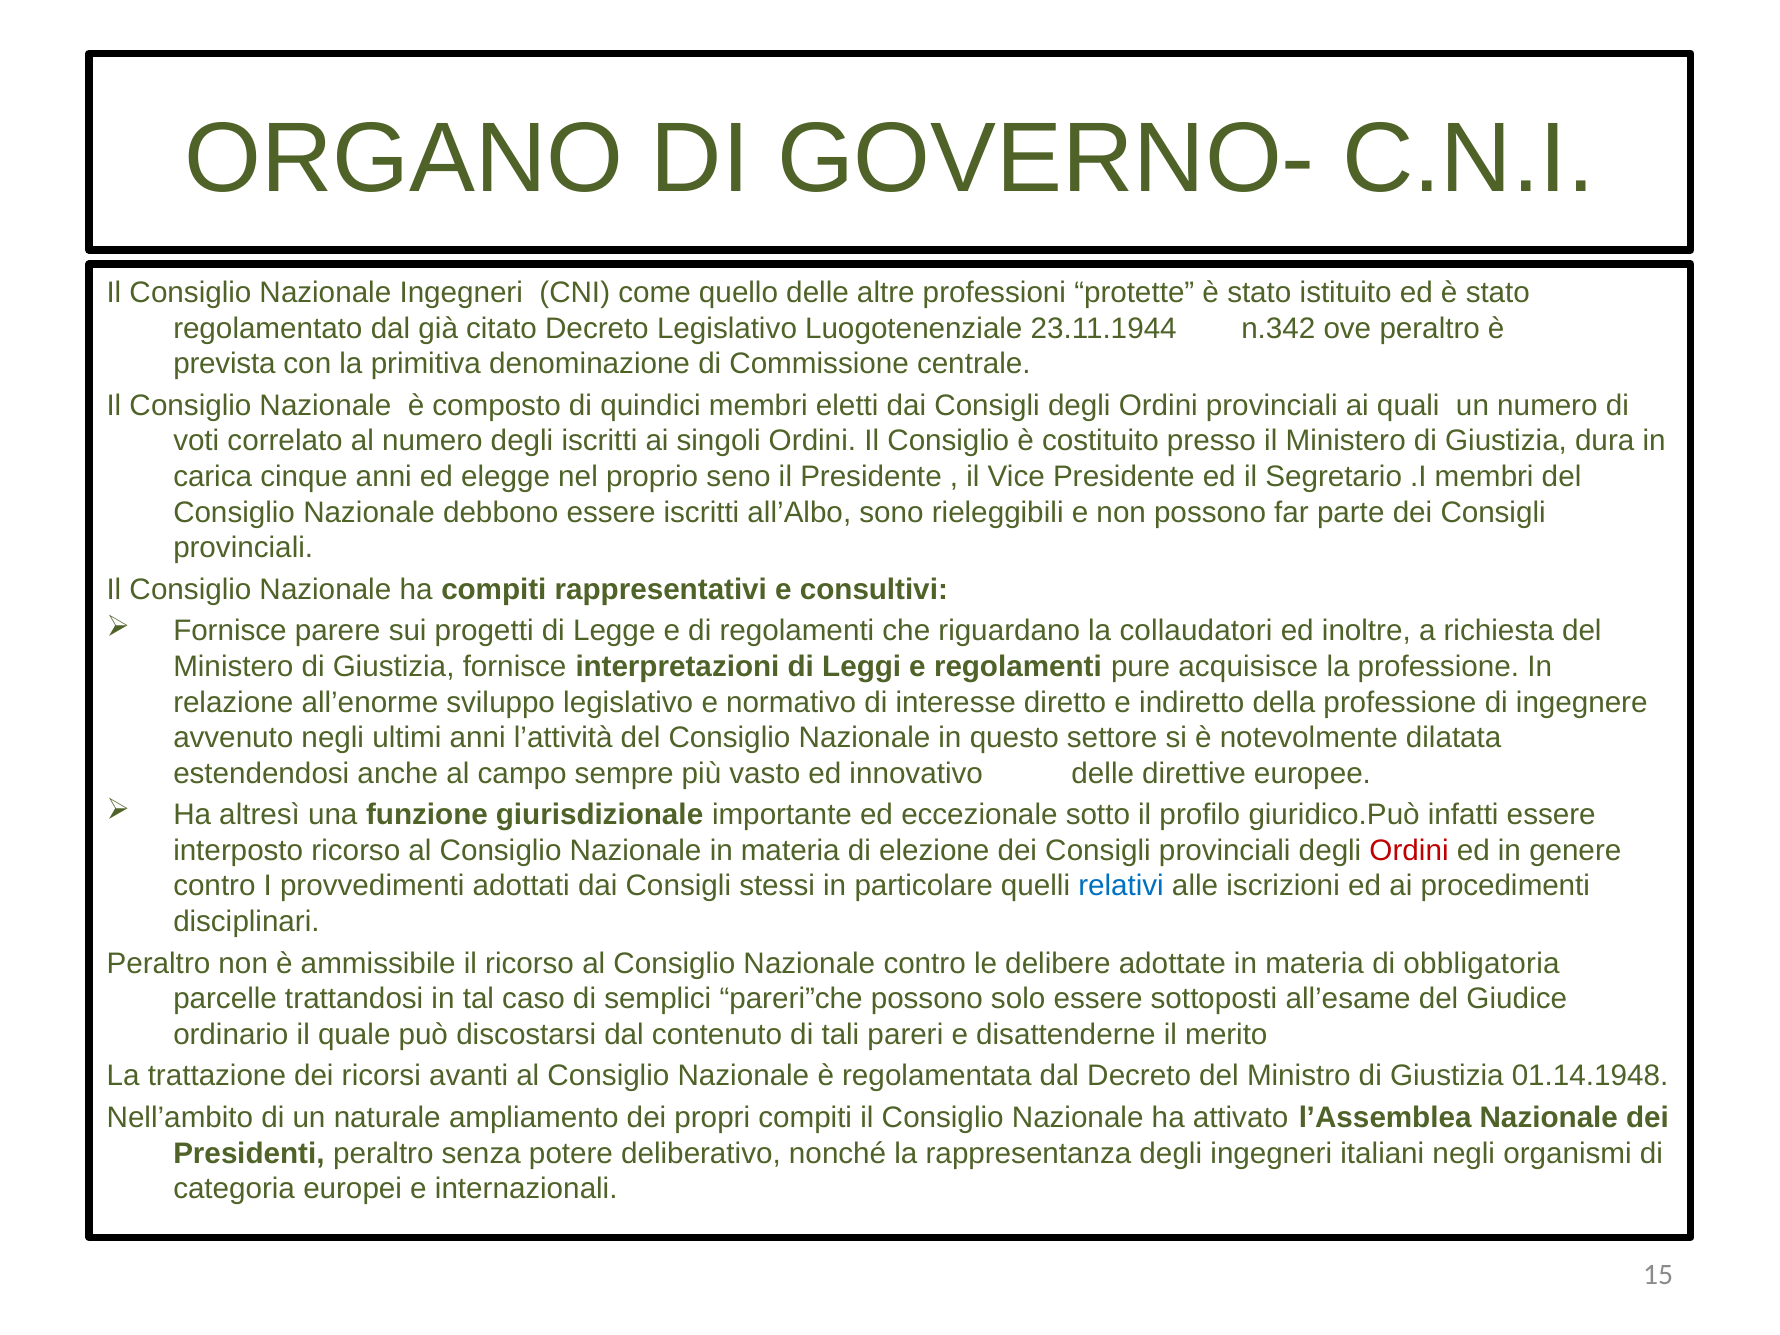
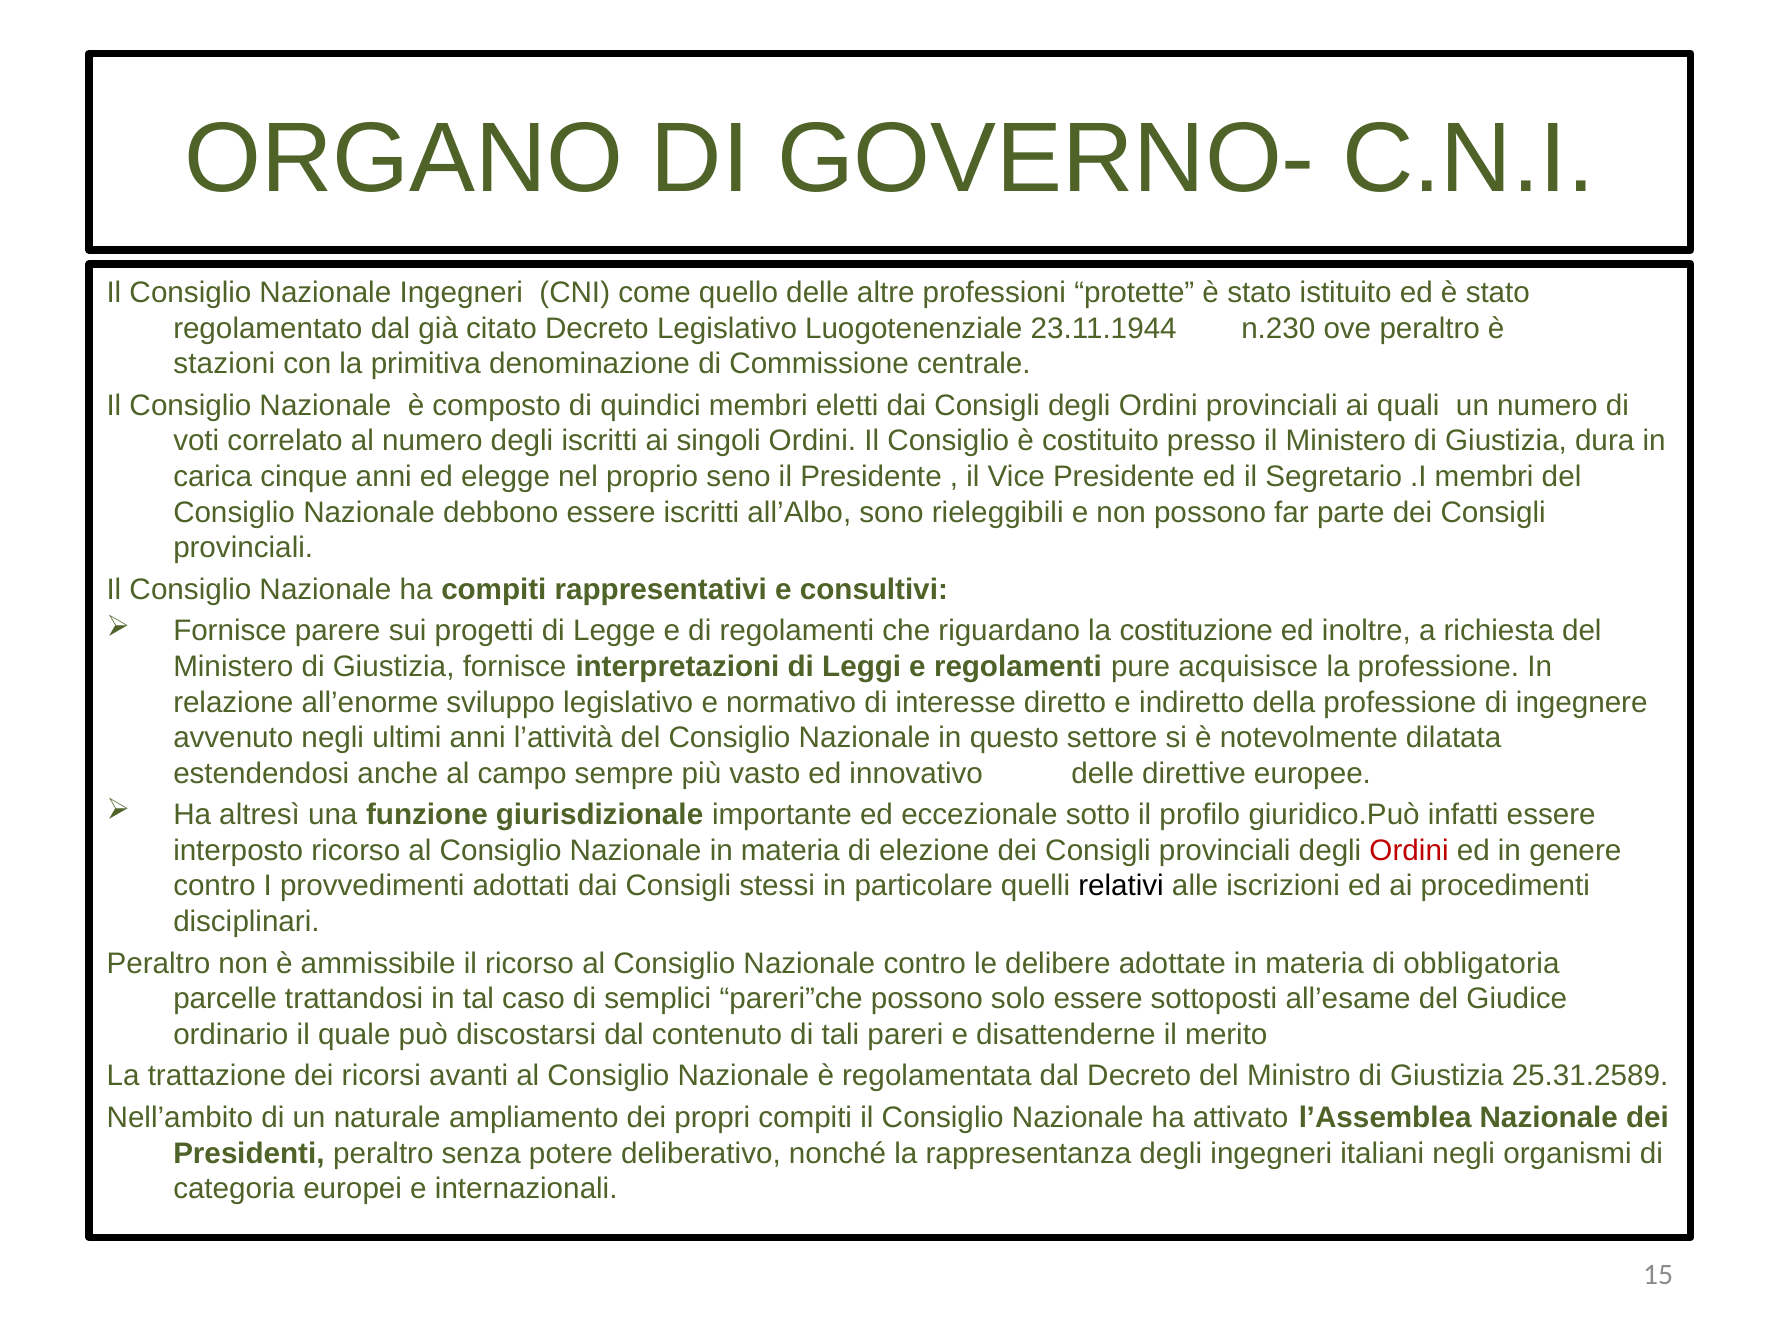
n.342: n.342 -> n.230
prevista: prevista -> stazioni
collaudatori: collaudatori -> costituzione
relativi colour: blue -> black
01.14.1948: 01.14.1948 -> 25.31.2589
